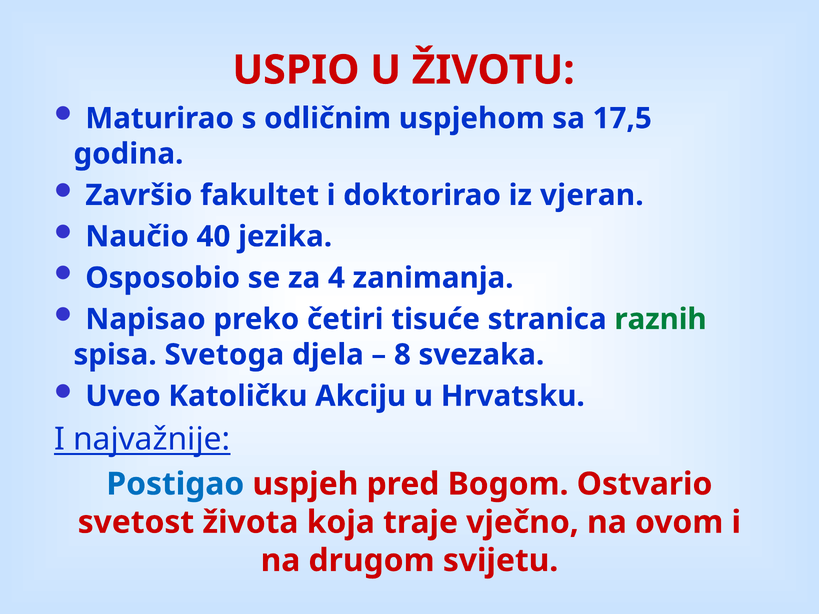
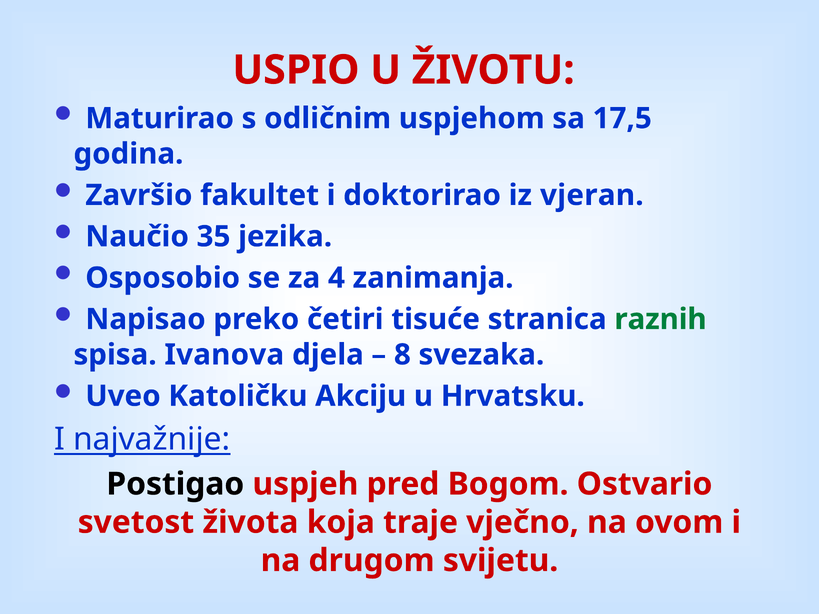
40: 40 -> 35
Svetoga: Svetoga -> Ivanova
Postigao colour: blue -> black
